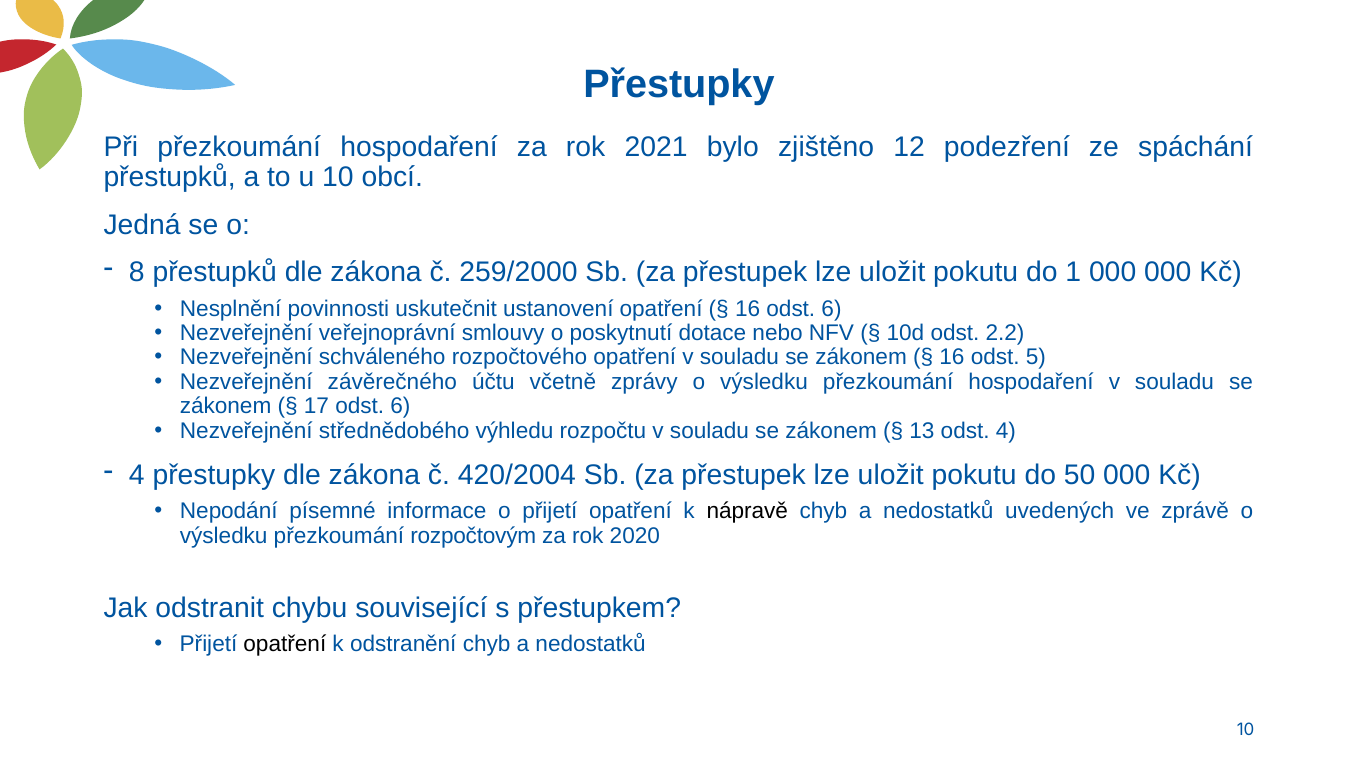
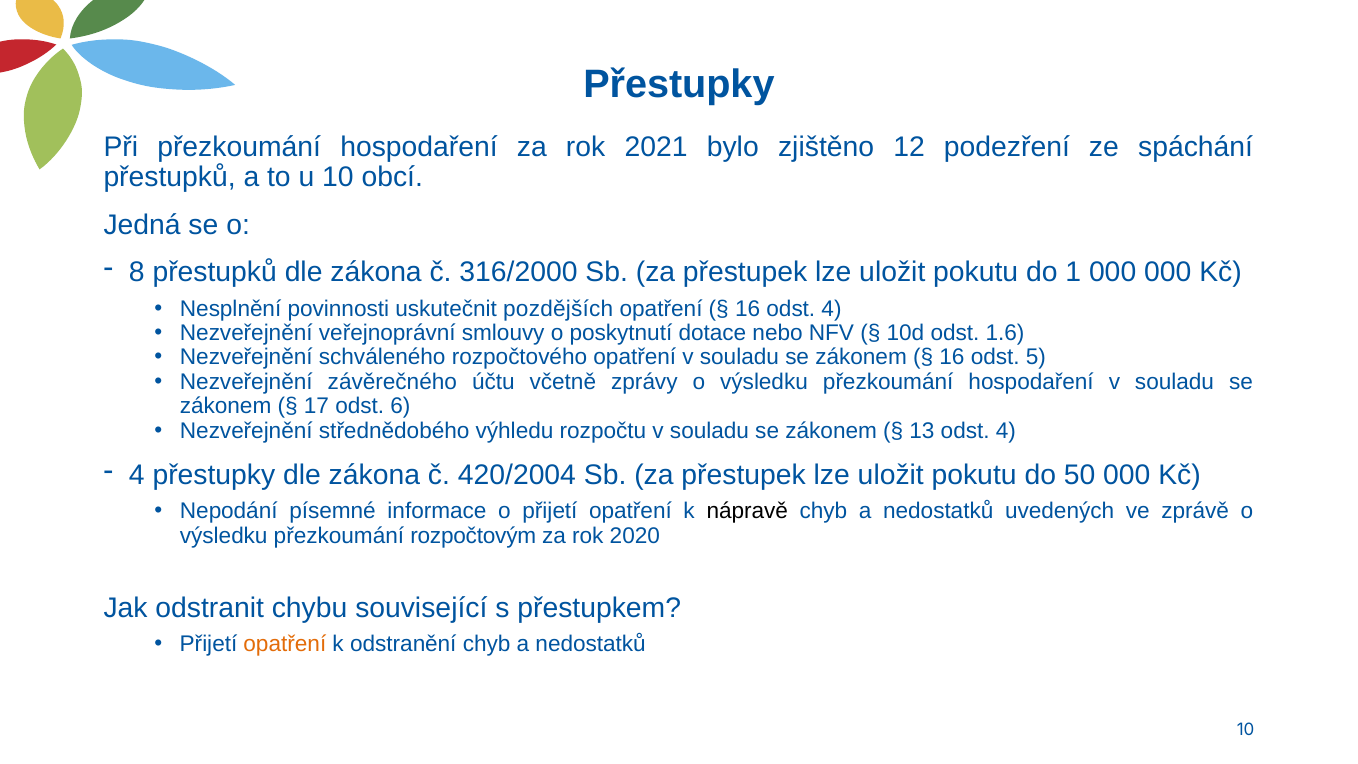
259/2000: 259/2000 -> 316/2000
ustanovení: ustanovení -> pozdějších
16 odst 6: 6 -> 4
2.2: 2.2 -> 1.6
opatření at (285, 644) colour: black -> orange
